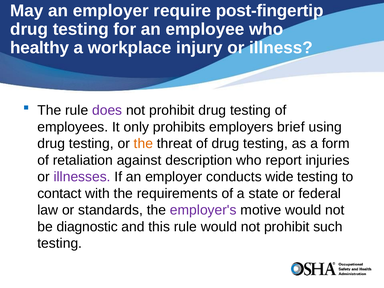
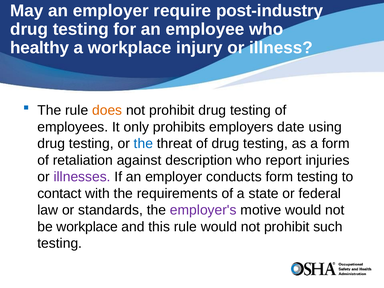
post-fingertip: post-fingertip -> post-industry
does colour: purple -> orange
brief: brief -> date
the at (143, 144) colour: orange -> blue
conducts wide: wide -> form
be diagnostic: diagnostic -> workplace
